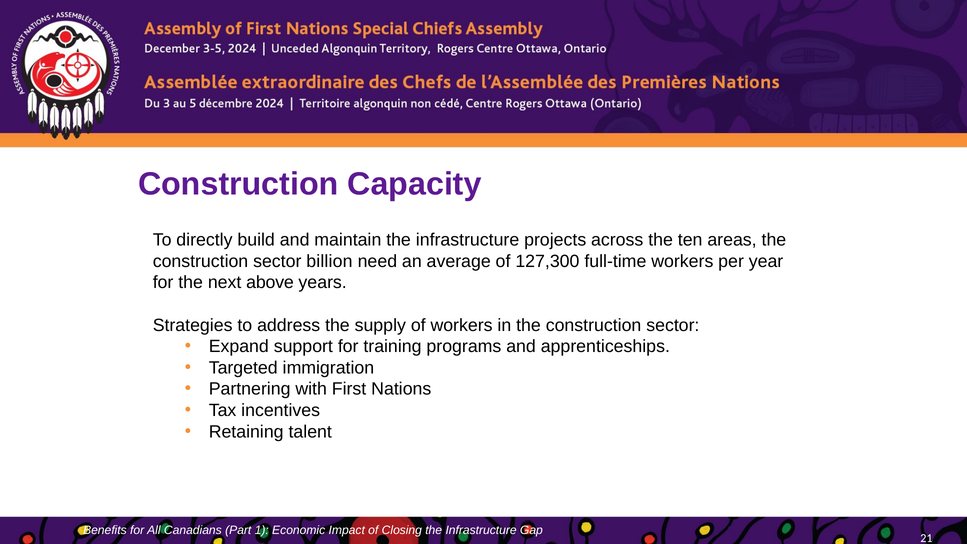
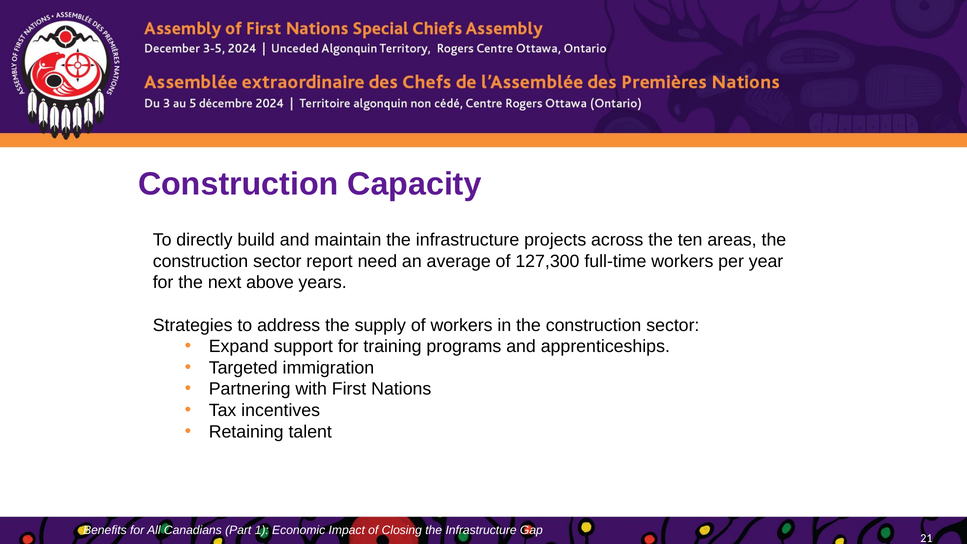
billion: billion -> report
